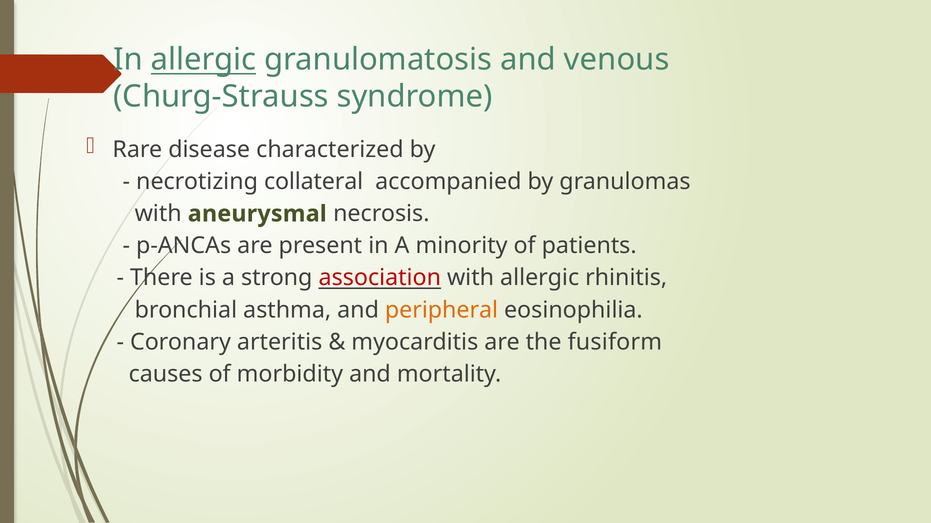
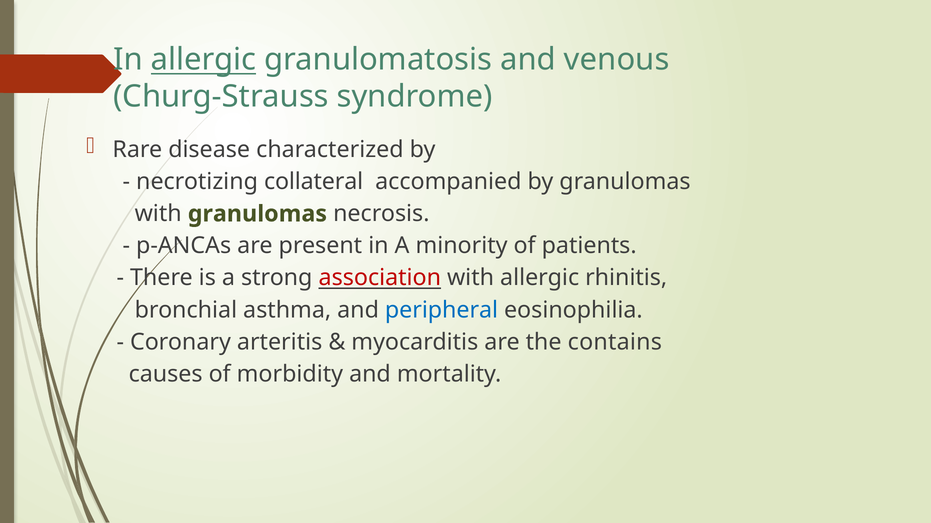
with aneurysmal: aneurysmal -> granulomas
peripheral colour: orange -> blue
fusiform: fusiform -> contains
